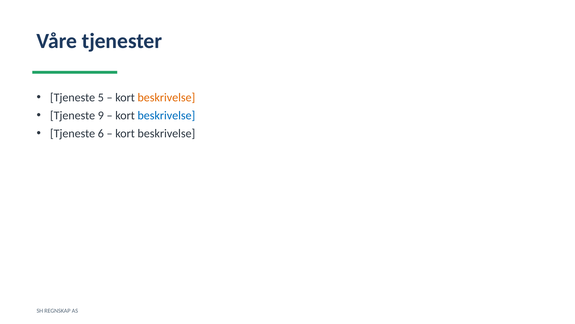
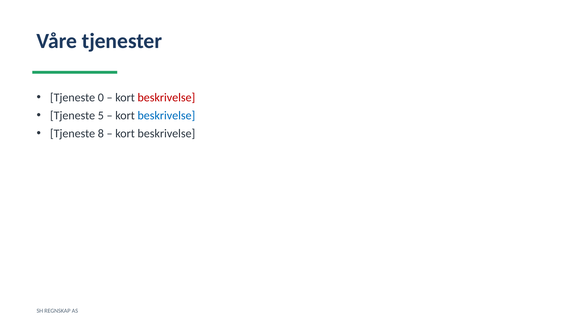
5: 5 -> 0
beskrivelse at (166, 97) colour: orange -> red
9: 9 -> 5
6: 6 -> 8
